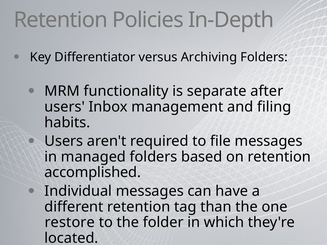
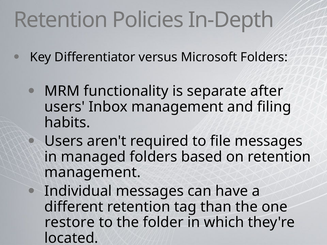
Archiving: Archiving -> Microsoft
accomplished at (93, 173): accomplished -> management
